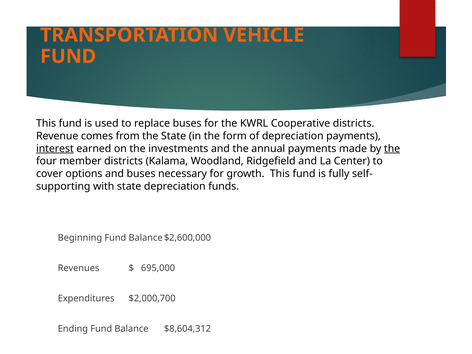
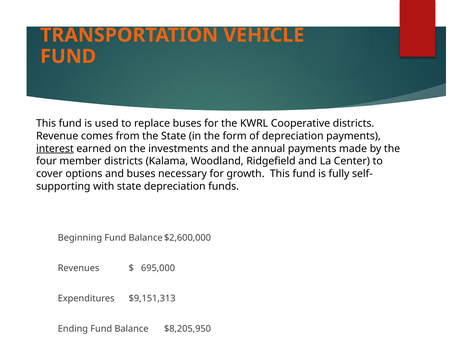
the at (392, 149) underline: present -> none
$2,000,700: $2,000,700 -> $9,151,313
$8,604,312: $8,604,312 -> $8,205,950
